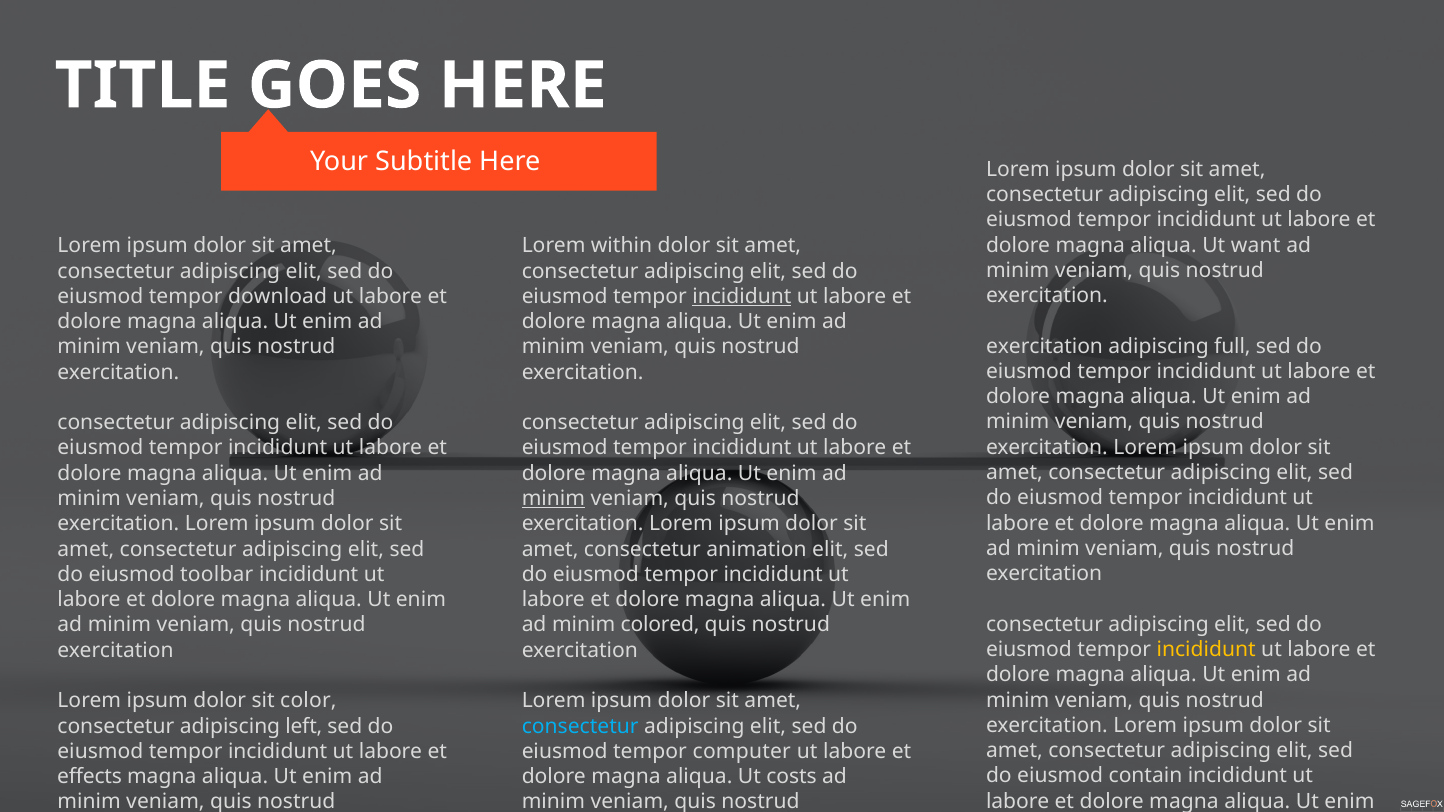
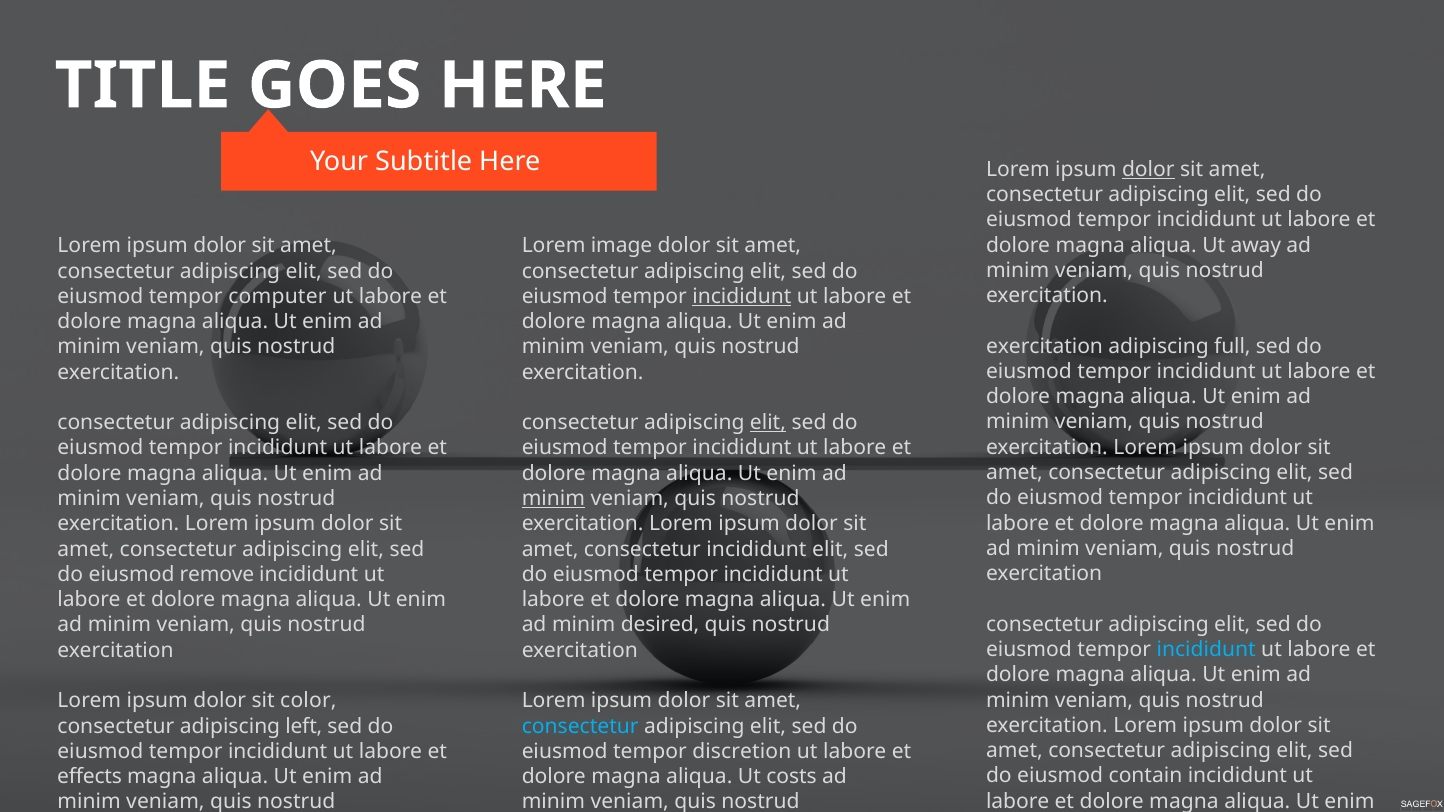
dolor at (1148, 169) underline: none -> present
want: want -> away
within: within -> image
download: download -> computer
elit at (768, 423) underline: none -> present
consectetur animation: animation -> incididunt
toolbar: toolbar -> remove
colored: colored -> desired
incididunt at (1206, 650) colour: yellow -> light blue
computer: computer -> discretion
